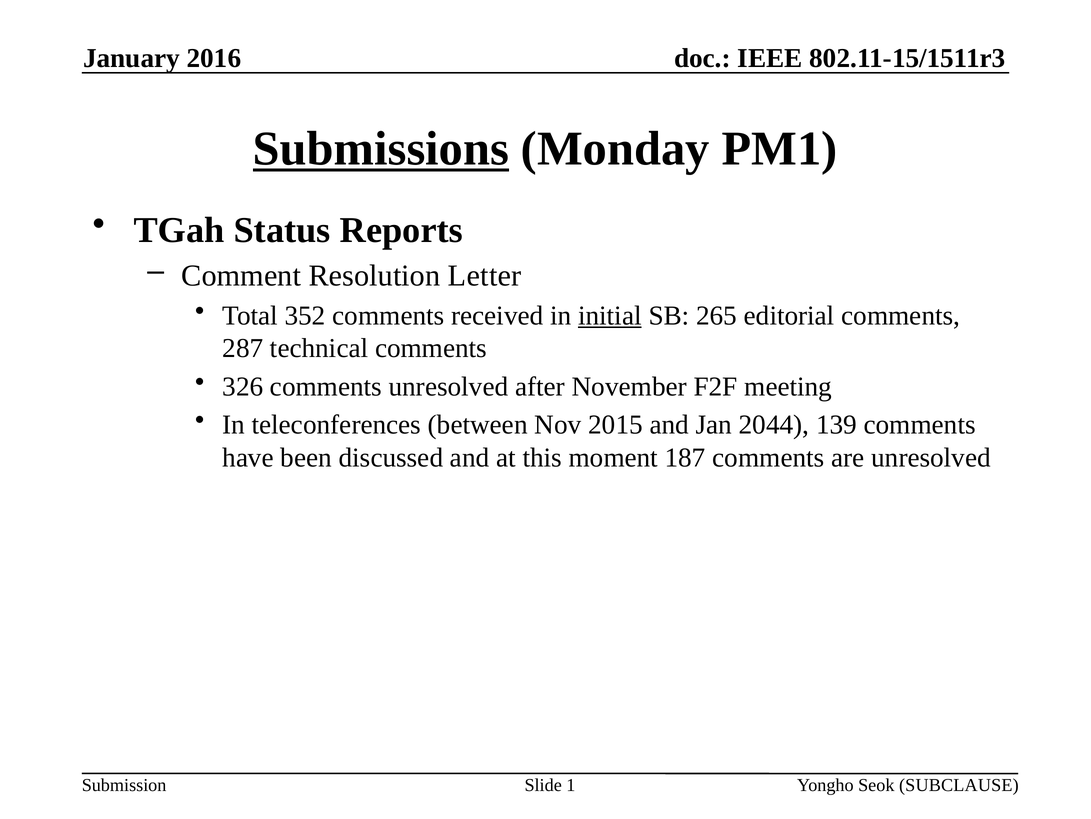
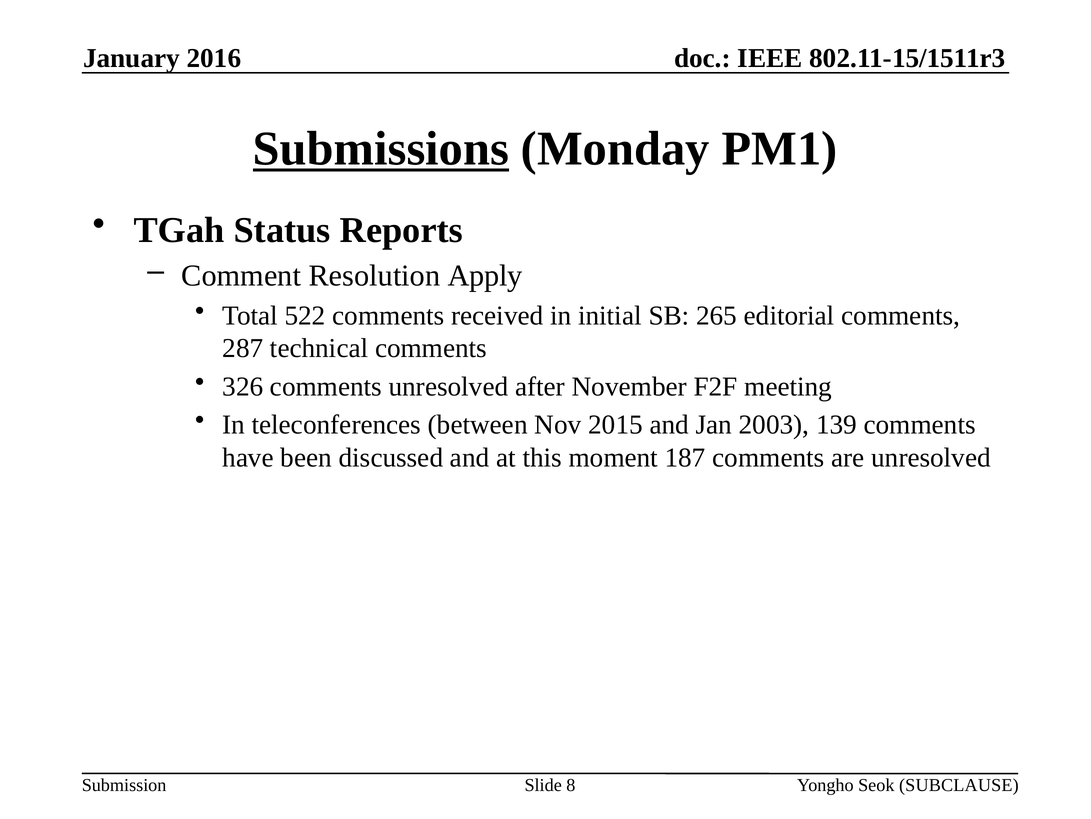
Letter: Letter -> Apply
352: 352 -> 522
initial underline: present -> none
2044: 2044 -> 2003
1: 1 -> 8
